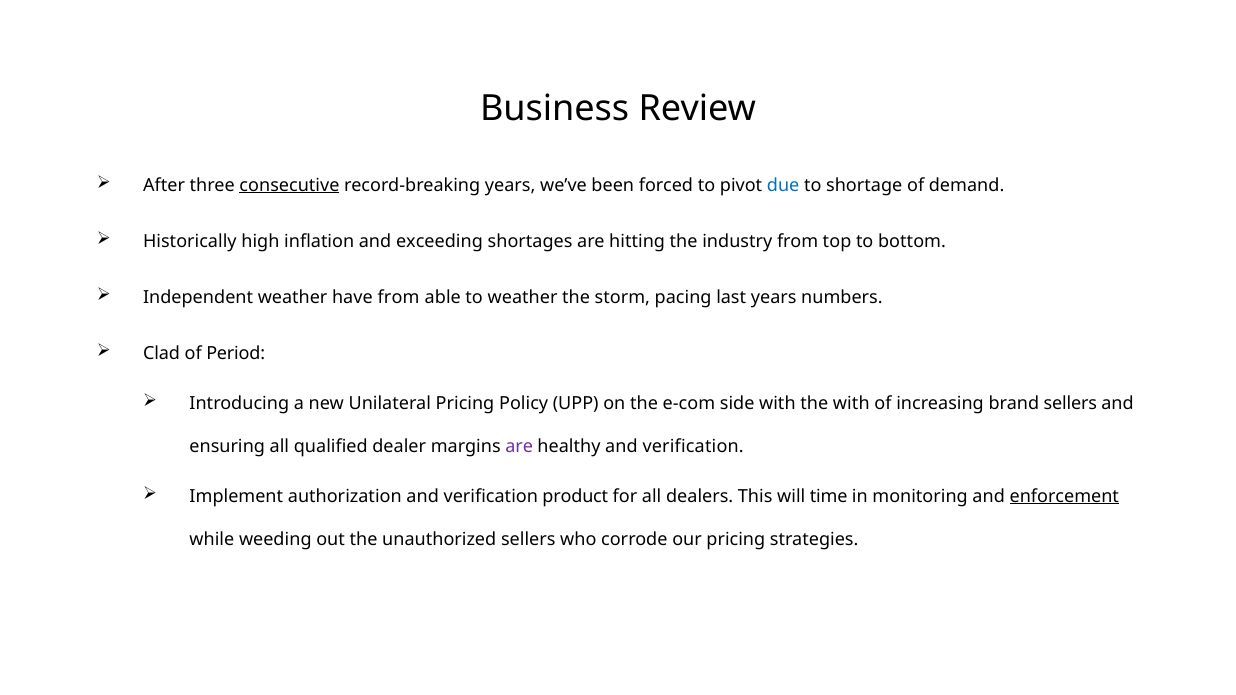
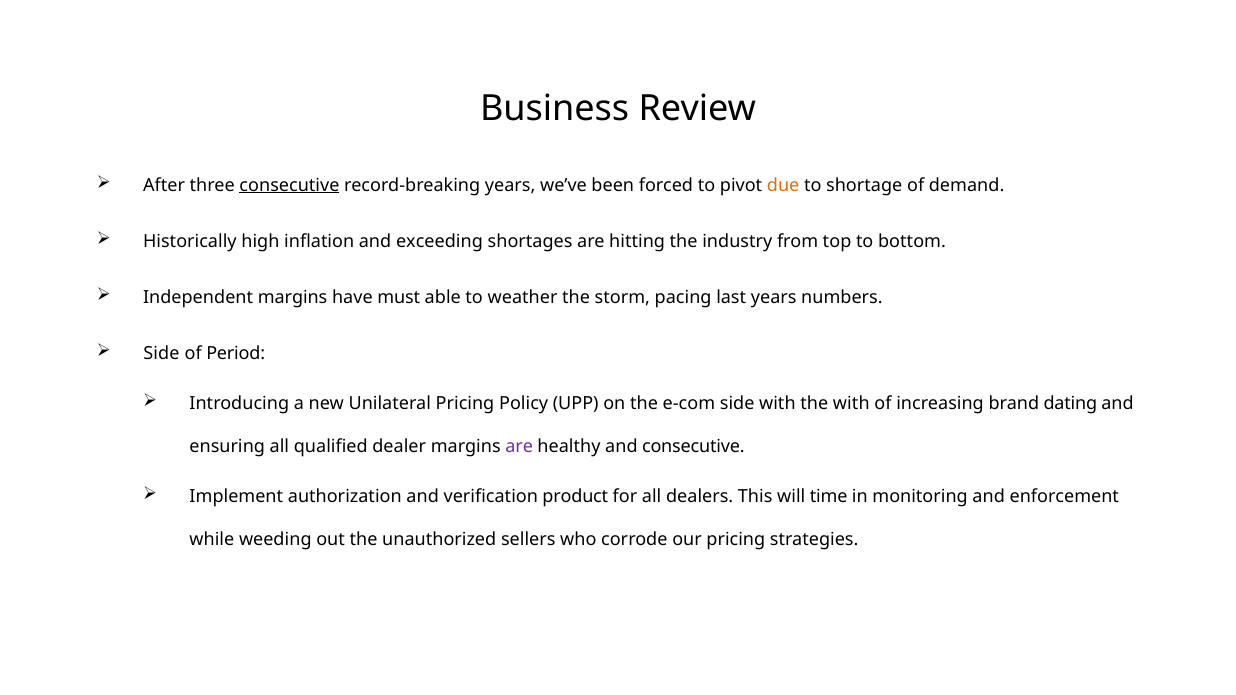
due colour: blue -> orange
Independent weather: weather -> margins
have from: from -> must
Clad at (162, 354): Clad -> Side
brand sellers: sellers -> dating
healthy and verification: verification -> consecutive
enforcement underline: present -> none
